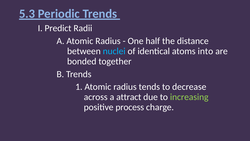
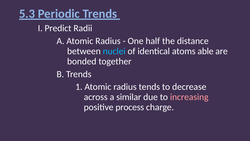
into: into -> able
attract: attract -> similar
increasing colour: light green -> pink
